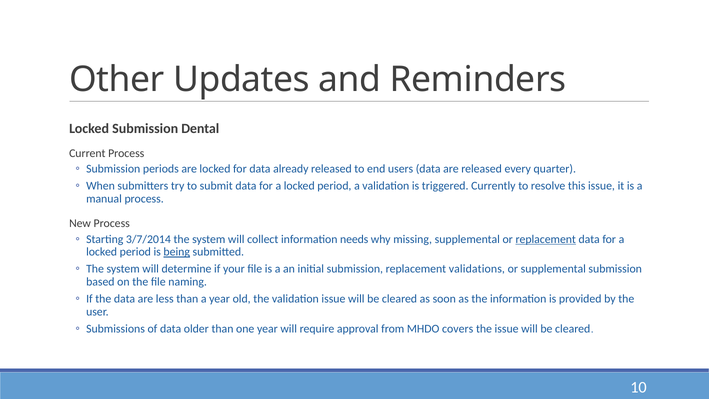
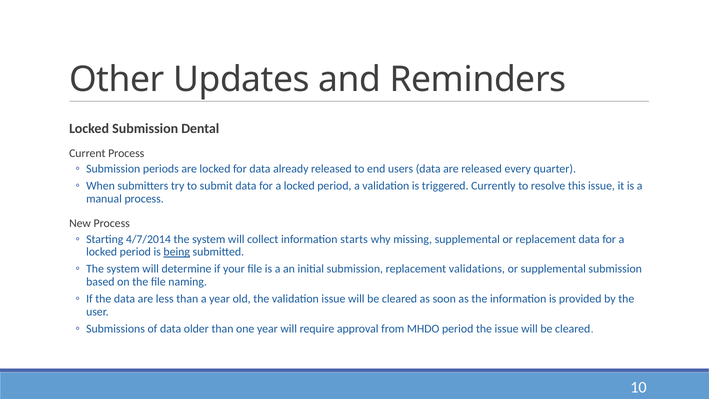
3/7/2014: 3/7/2014 -> 4/7/2014
needs: needs -> starts
replacement at (546, 239) underline: present -> none
MHDO covers: covers -> period
